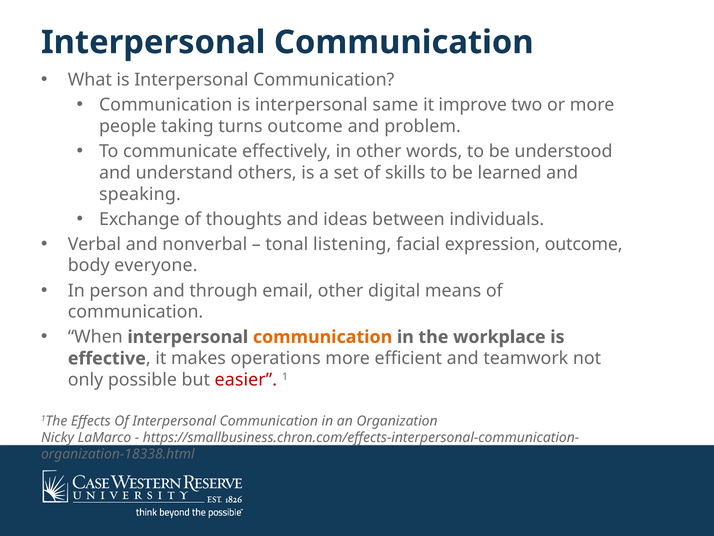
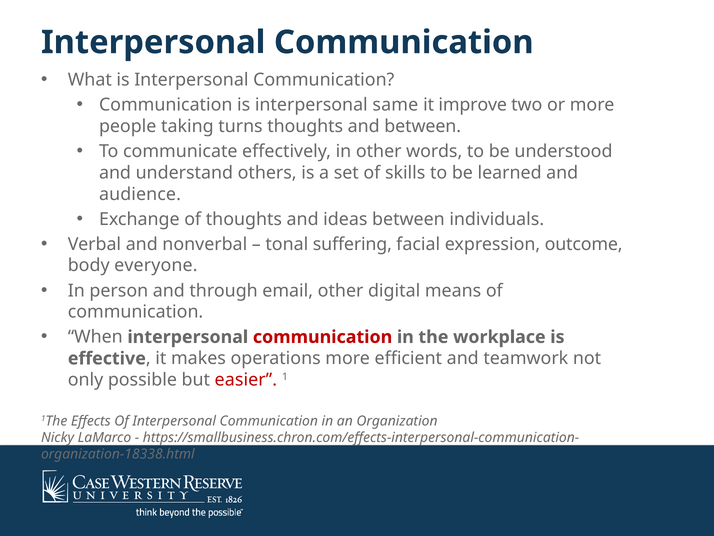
turns outcome: outcome -> thoughts
and problem: problem -> between
speaking: speaking -> audience
listening: listening -> suffering
communication at (323, 337) colour: orange -> red
